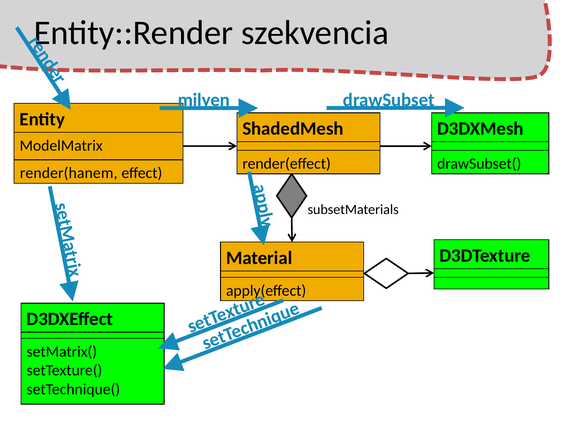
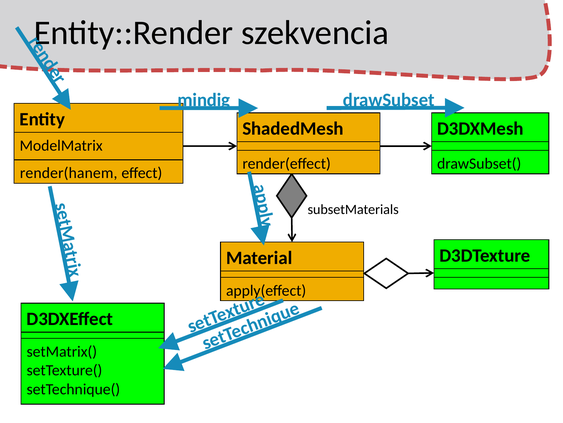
milyen: milyen -> mindig
